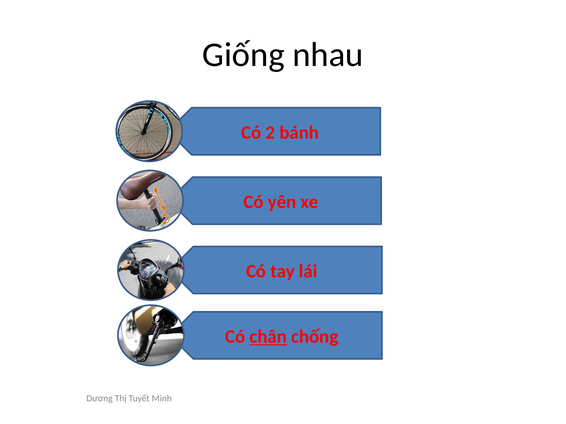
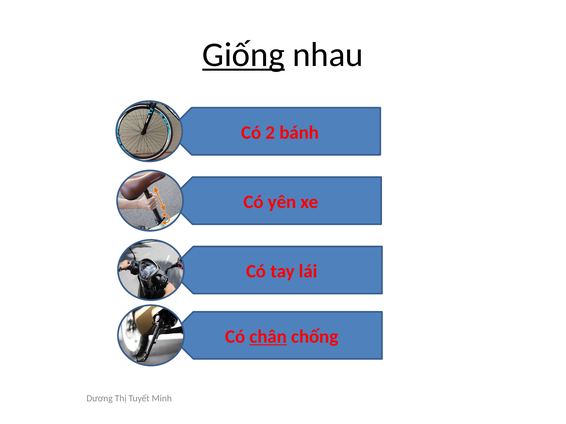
Giống underline: none -> present
